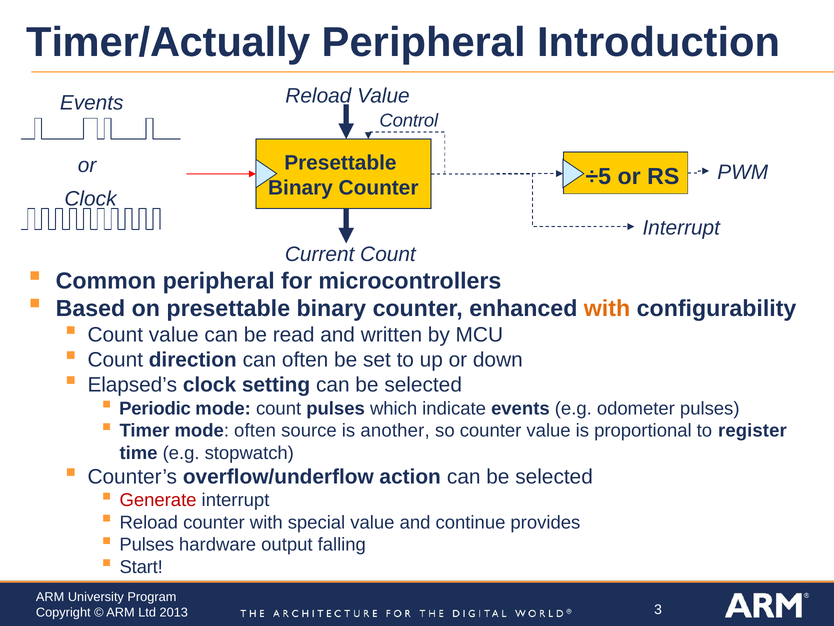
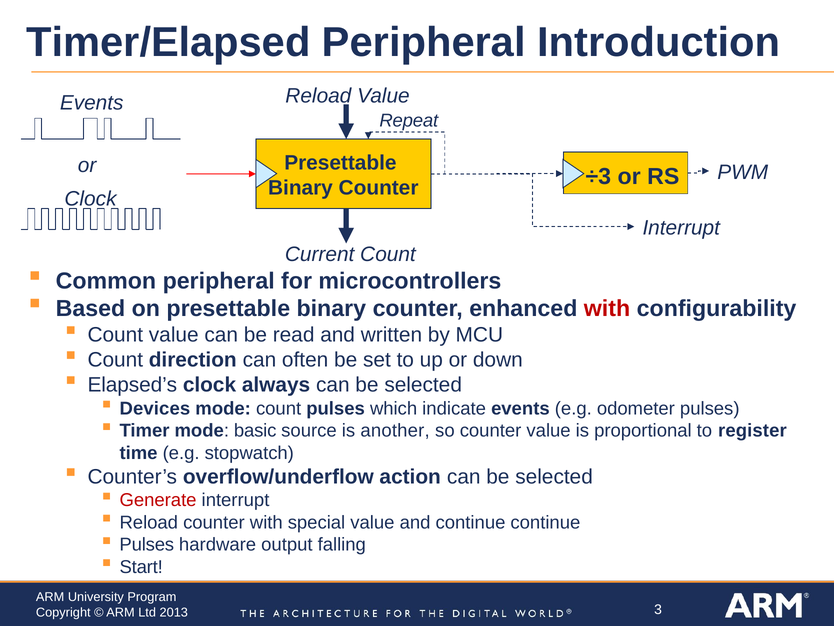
Timer/Actually: Timer/Actually -> Timer/Elapsed
Control: Control -> Repeat
÷5: ÷5 -> ÷3
with at (607, 308) colour: orange -> red
setting: setting -> always
Periodic: Periodic -> Devices
mode often: often -> basic
continue provides: provides -> continue
